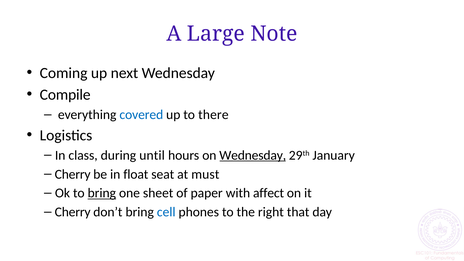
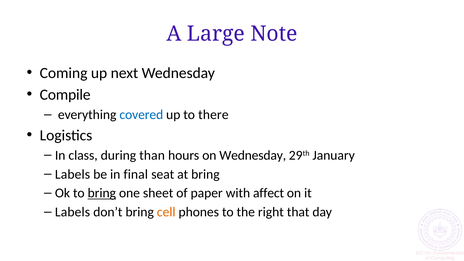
until: until -> than
Wednesday at (253, 155) underline: present -> none
Cherry at (73, 174): Cherry -> Labels
float: float -> final
at must: must -> bring
Cherry at (73, 212): Cherry -> Labels
cell colour: blue -> orange
